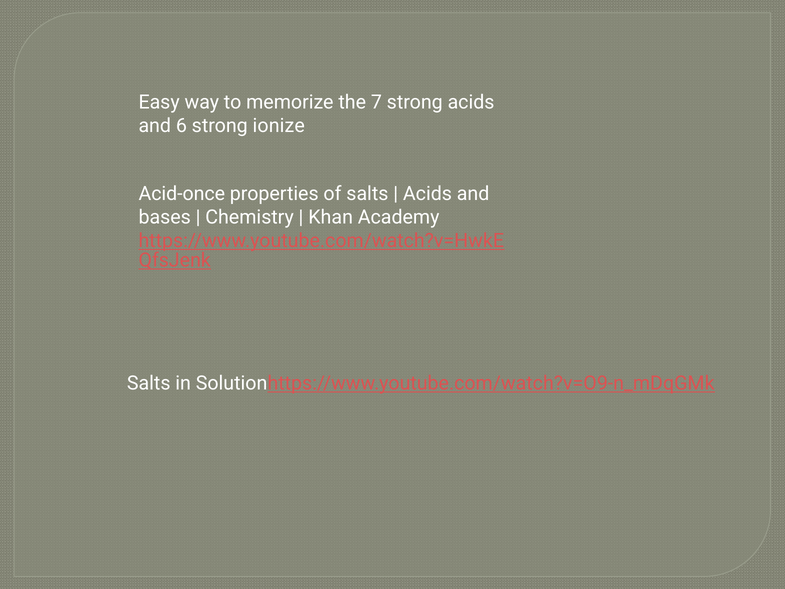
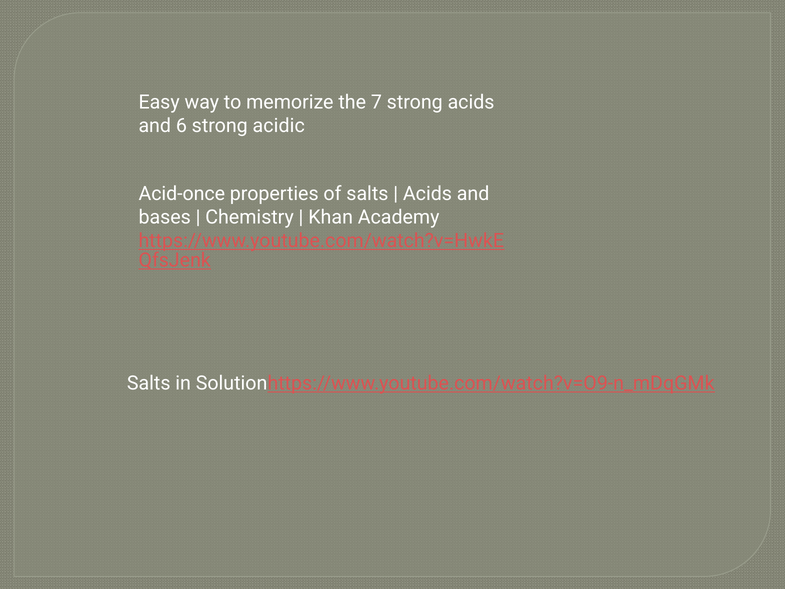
ionize: ionize -> acidic
